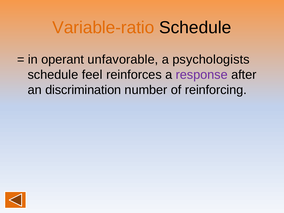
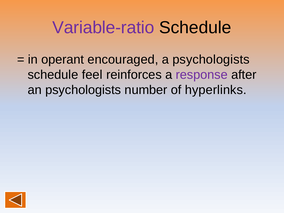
Variable-ratio colour: orange -> purple
unfavorable: unfavorable -> encouraged
an discrimination: discrimination -> psychologists
reinforcing: reinforcing -> hyperlinks
